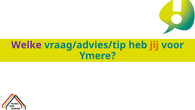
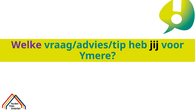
jij colour: orange -> black
